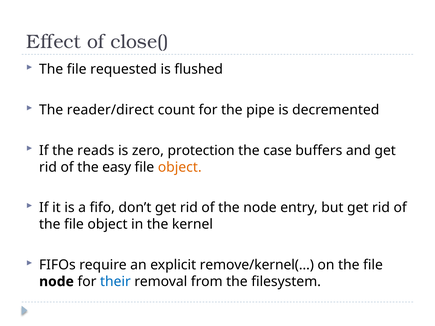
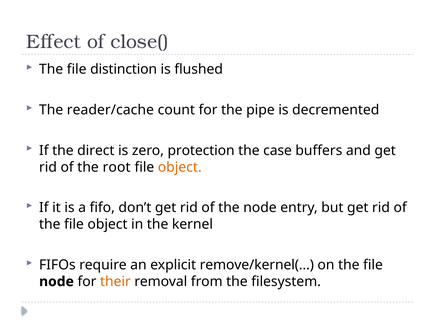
requested: requested -> distinction
reader/direct: reader/direct -> reader/cache
reads: reads -> direct
easy: easy -> root
their colour: blue -> orange
